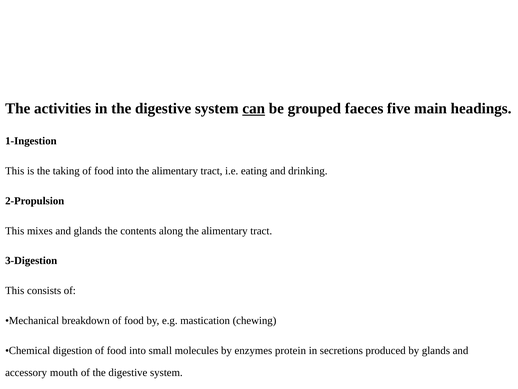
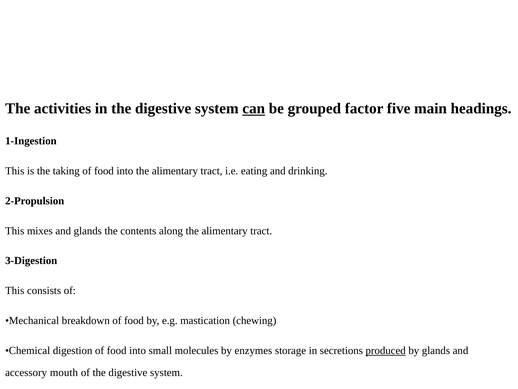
faeces: faeces -> factor
protein: protein -> storage
produced underline: none -> present
